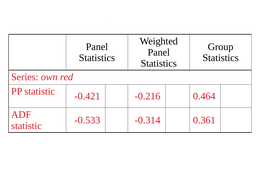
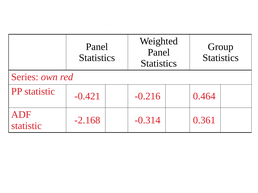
-0.533: -0.533 -> -2.168
